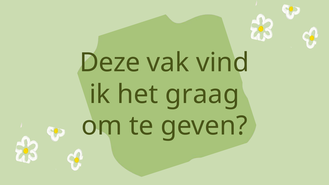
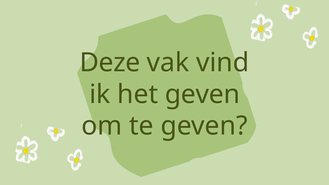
het graag: graag -> geven
